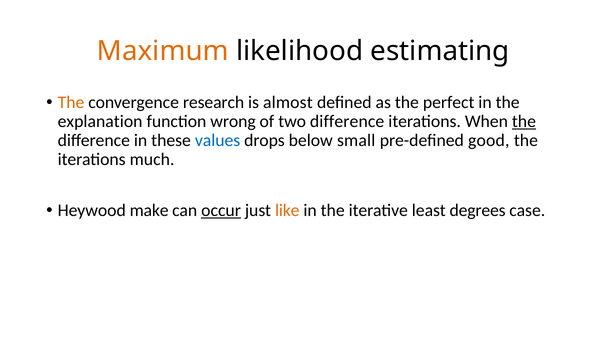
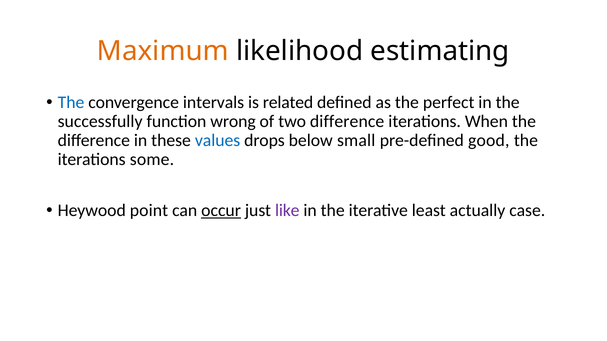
The at (71, 103) colour: orange -> blue
research: research -> intervals
almost: almost -> related
explanation: explanation -> successfully
the at (524, 122) underline: present -> none
much: much -> some
make: make -> point
like colour: orange -> purple
degrees: degrees -> actually
